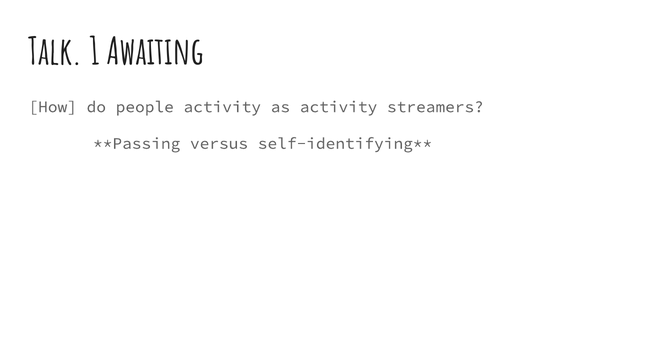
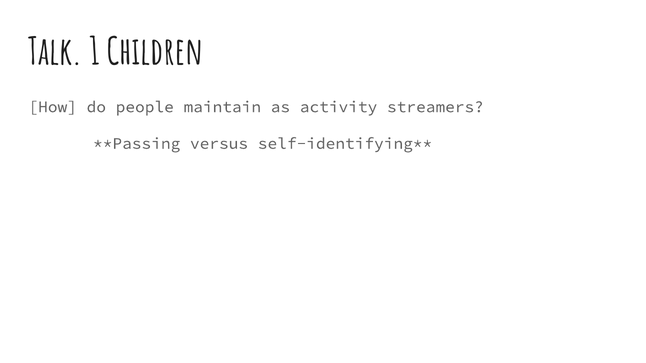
Awaiting: Awaiting -> Children
people activity: activity -> maintain
